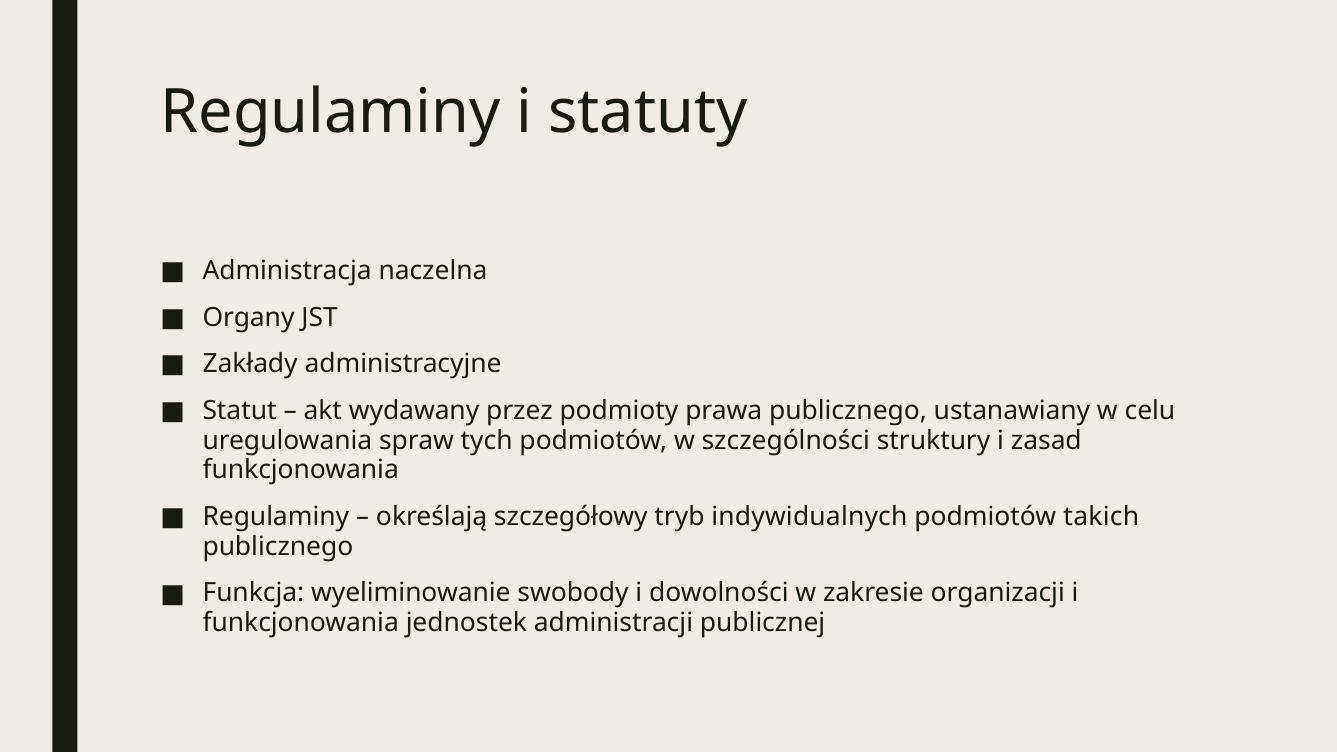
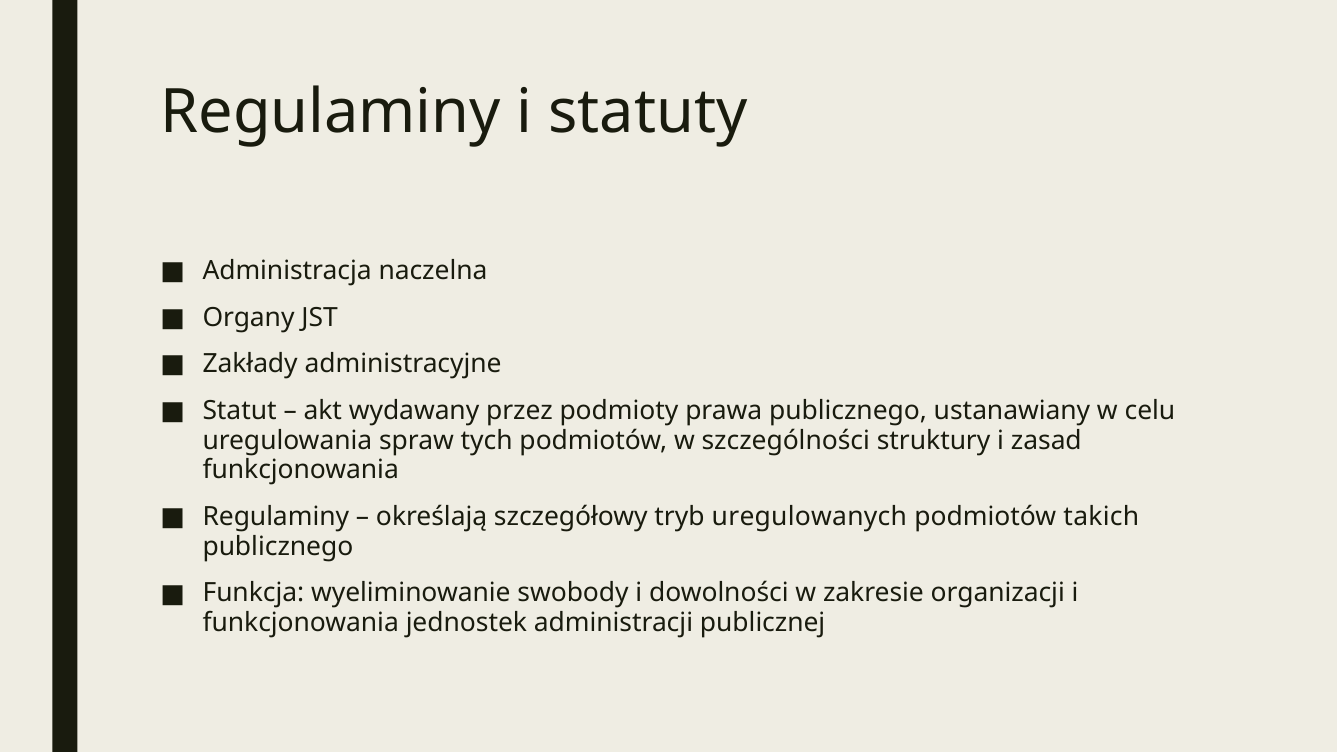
indywidualnych: indywidualnych -> uregulowanych
